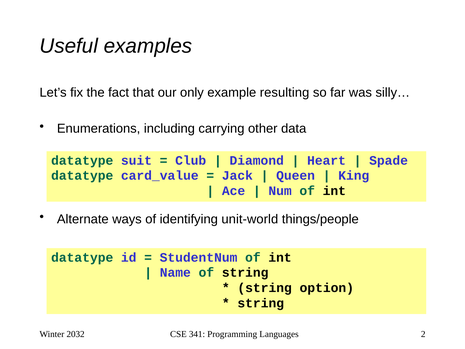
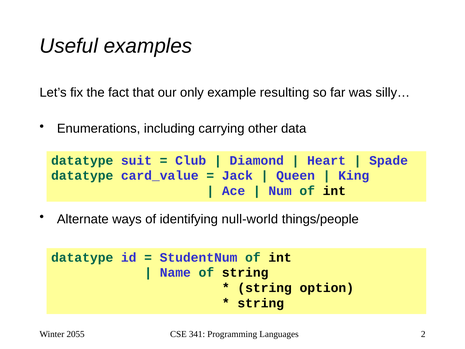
unit-world: unit-world -> null-world
2032: 2032 -> 2055
